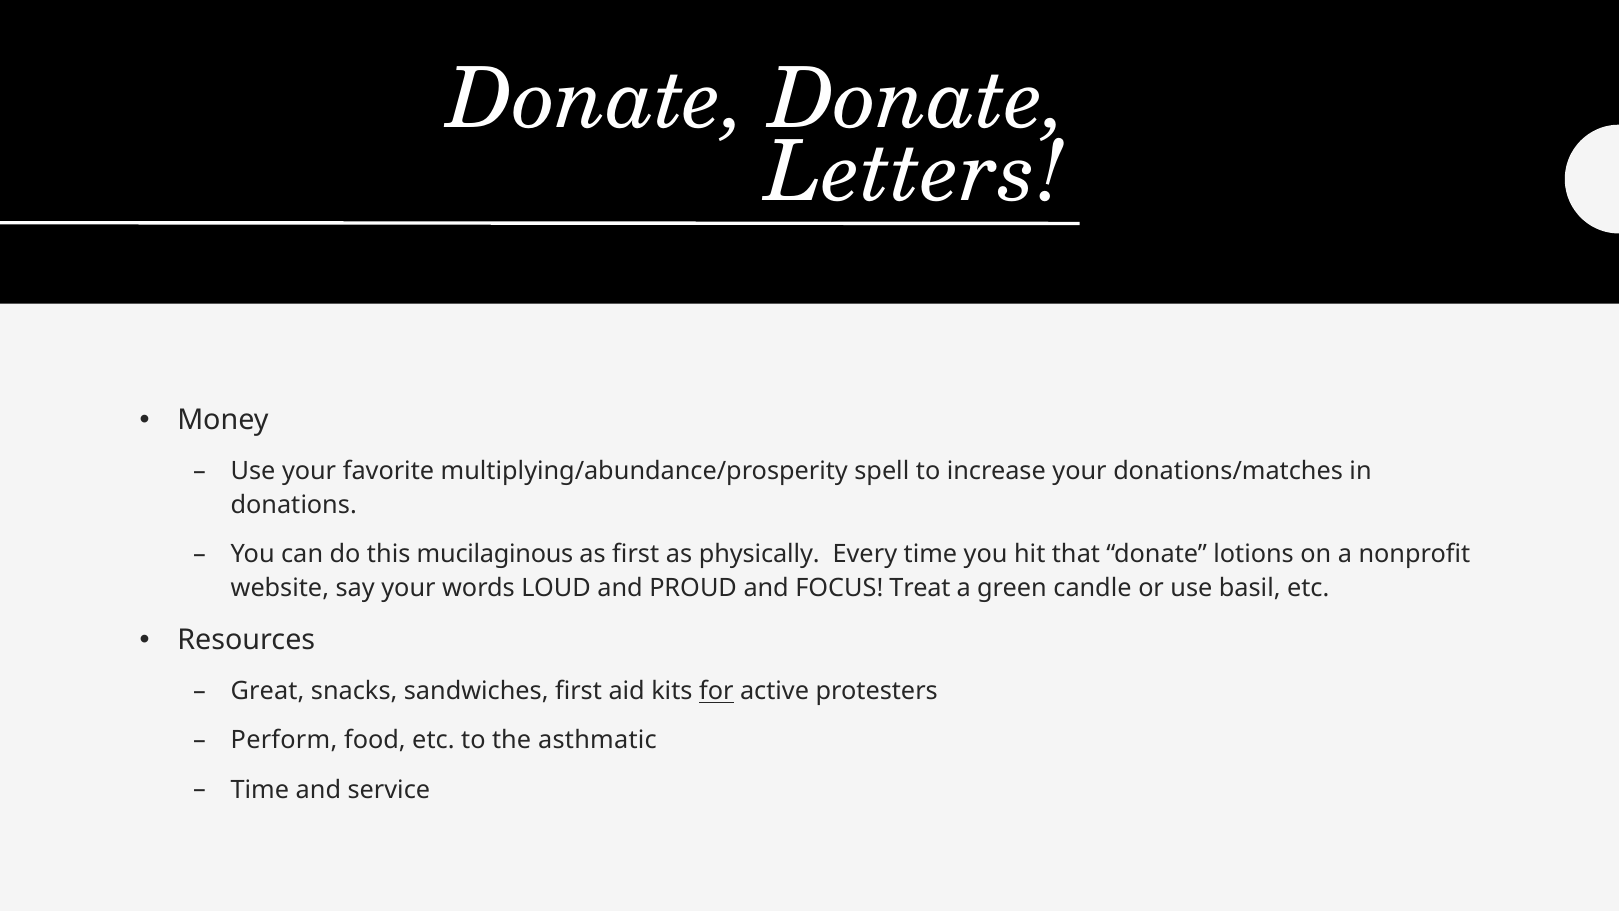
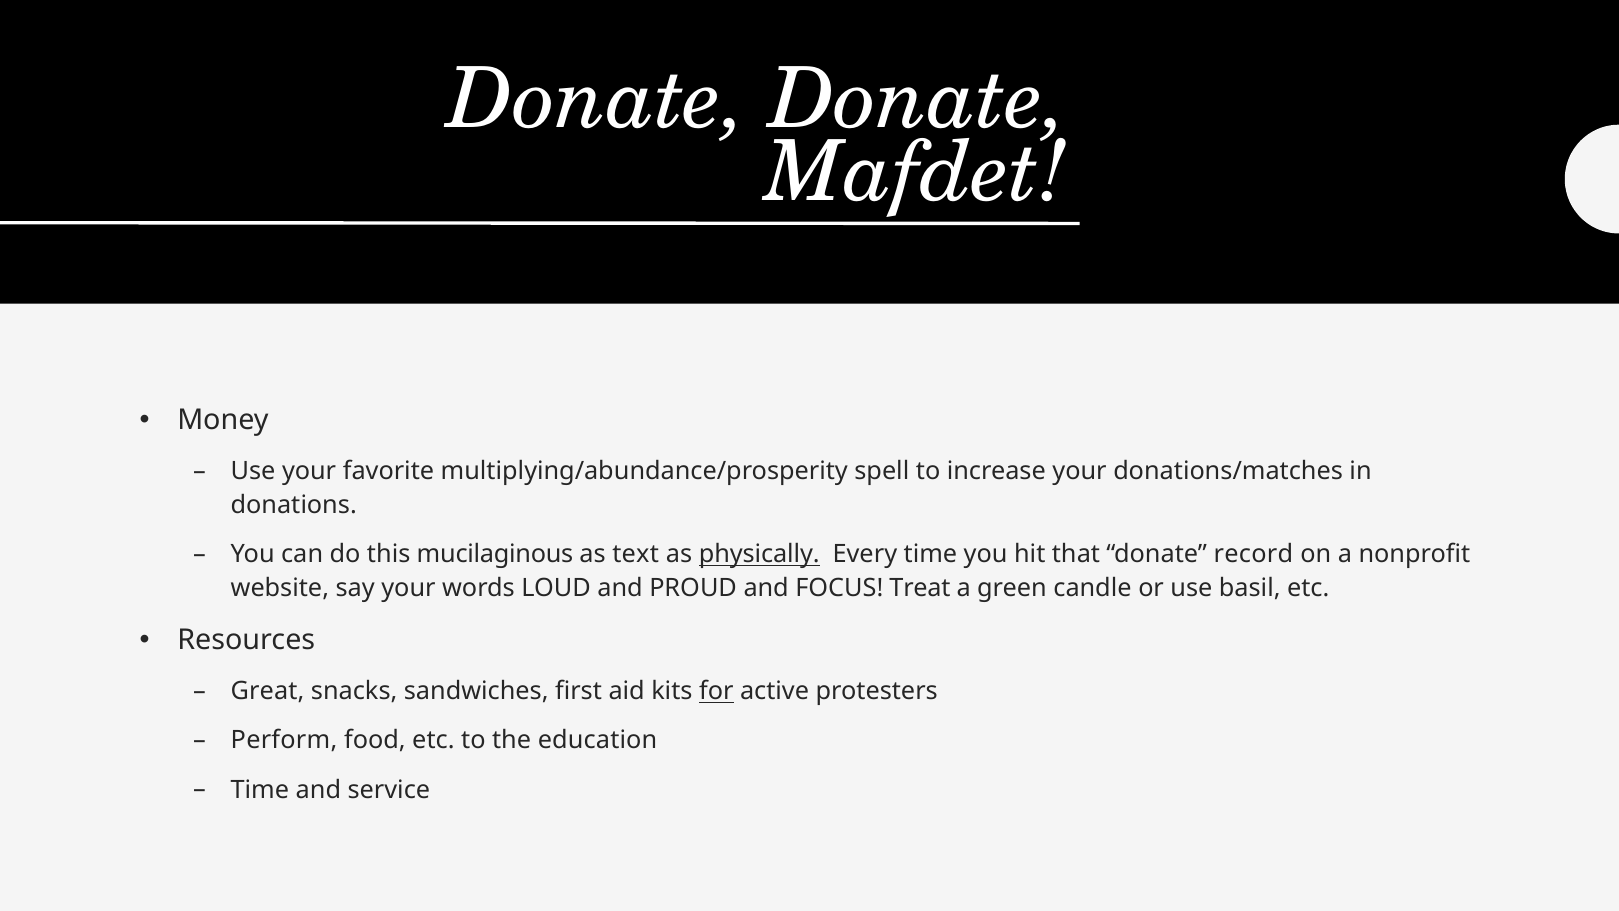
Letters: Letters -> Mafdet
as first: first -> text
physically underline: none -> present
lotions: lotions -> record
asthmatic: asthmatic -> education
